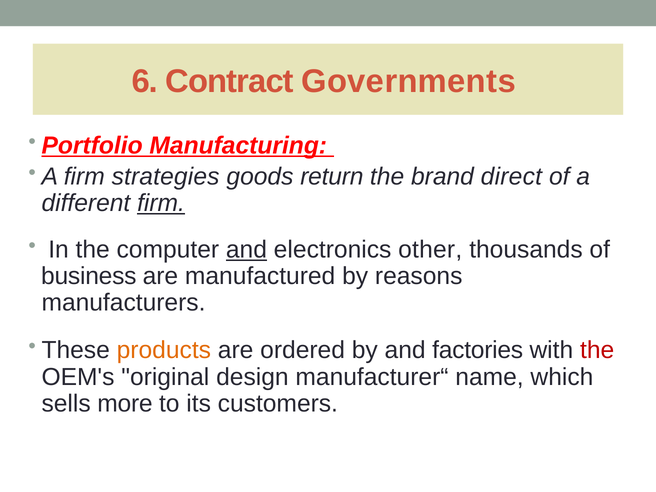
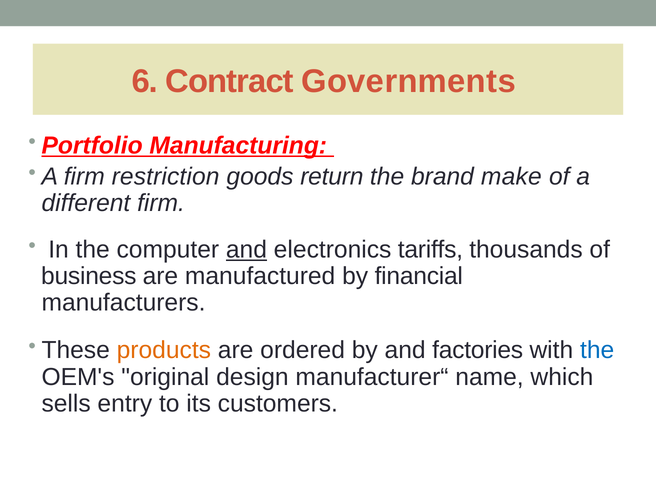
strategies: strategies -> restriction
direct: direct -> make
firm at (161, 203) underline: present -> none
other: other -> tariffs
reasons: reasons -> financial
the at (597, 350) colour: red -> blue
more: more -> entry
